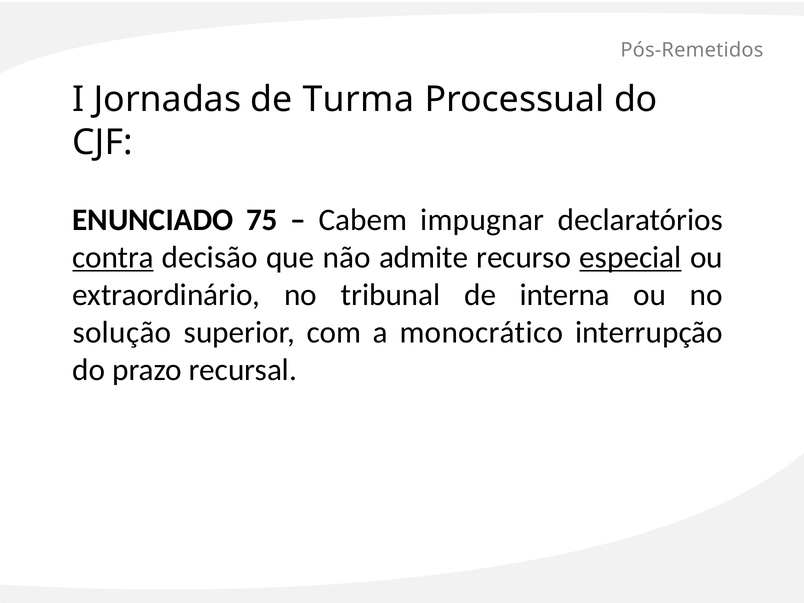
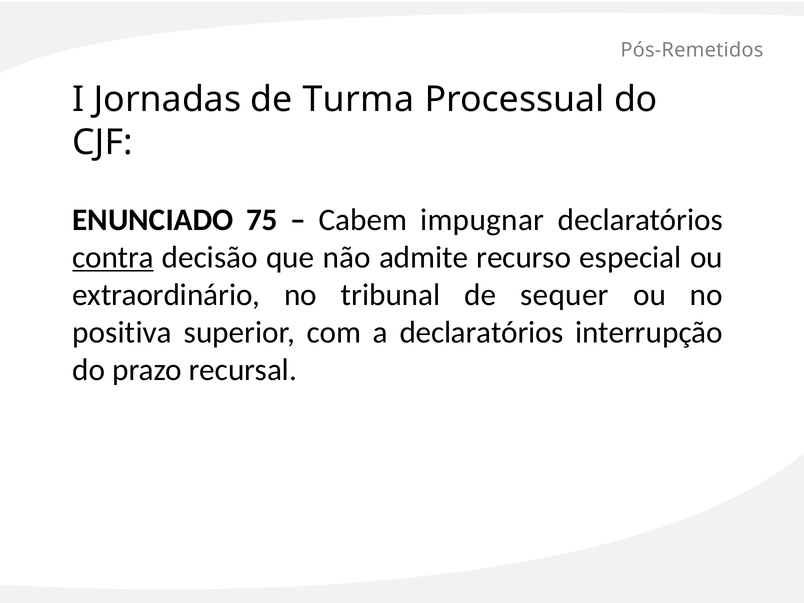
especial underline: present -> none
interna: interna -> sequer
solução: solução -> positiva
a monocrático: monocrático -> declaratórios
